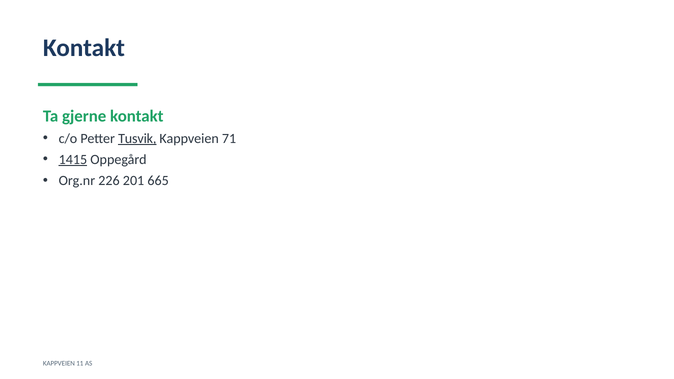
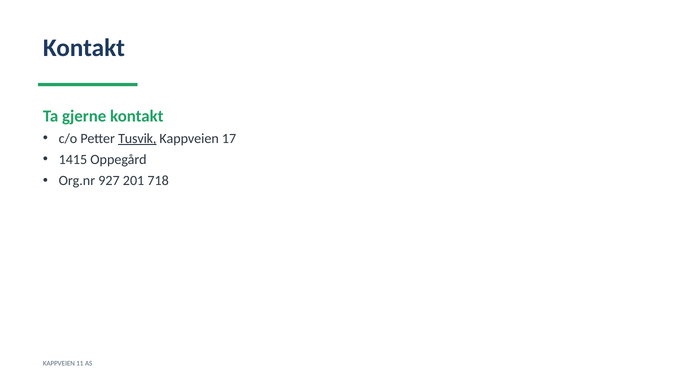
71: 71 -> 17
1415 underline: present -> none
226: 226 -> 927
665: 665 -> 718
